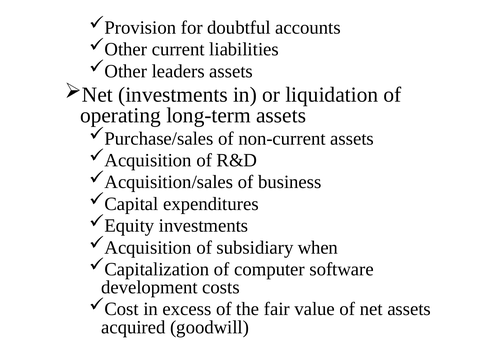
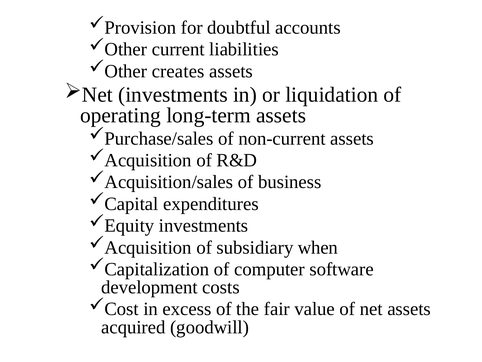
leaders: leaders -> creates
